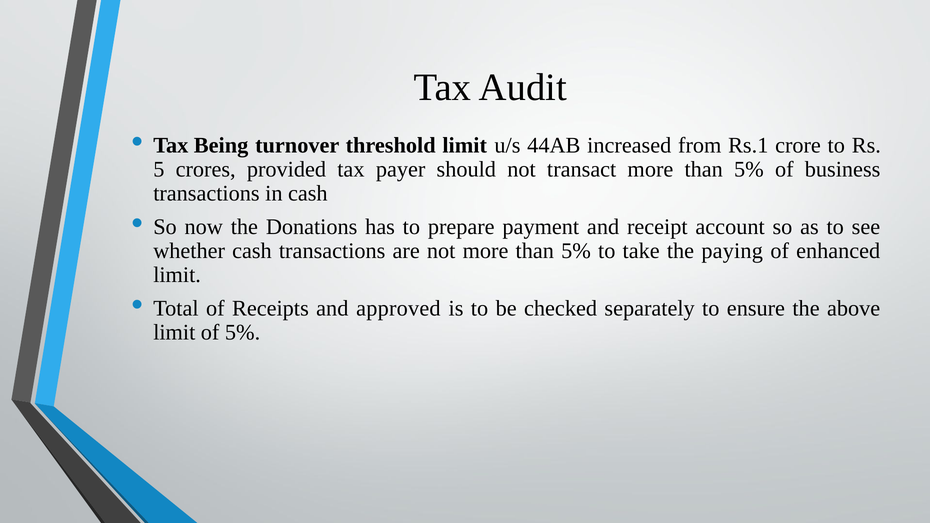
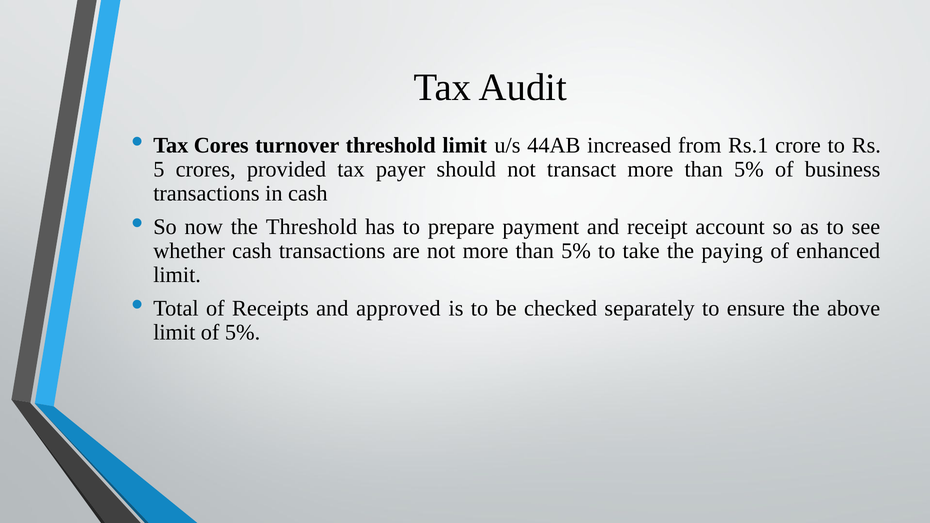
Being: Being -> Cores
the Donations: Donations -> Threshold
